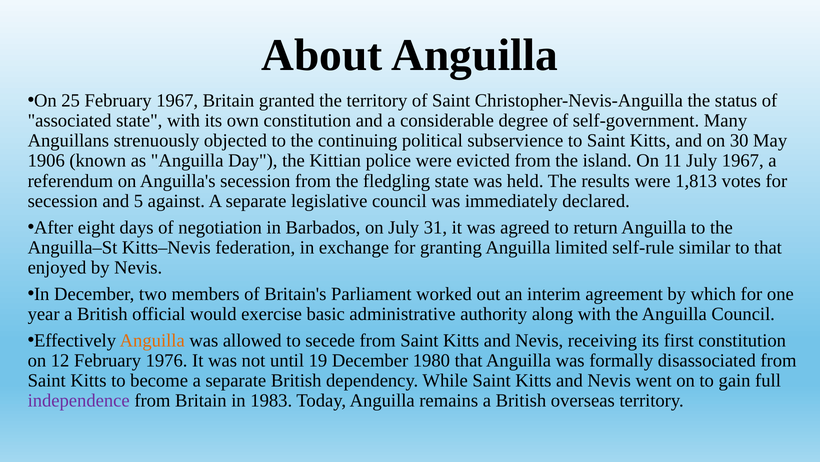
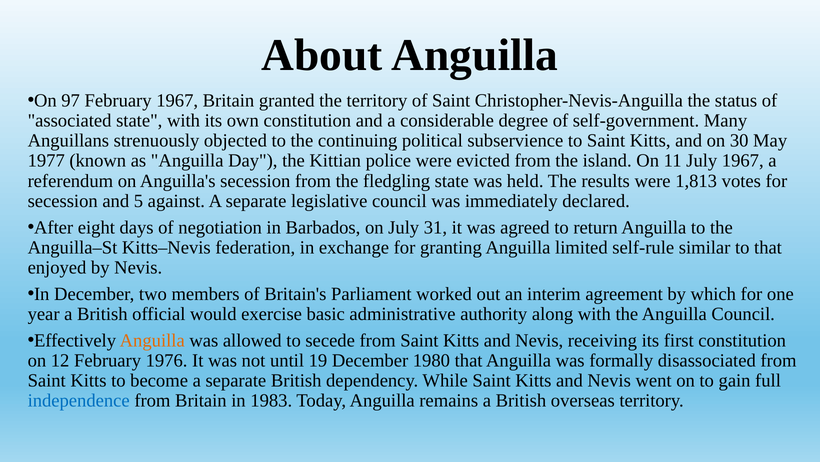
25: 25 -> 97
1906: 1906 -> 1977
independence colour: purple -> blue
